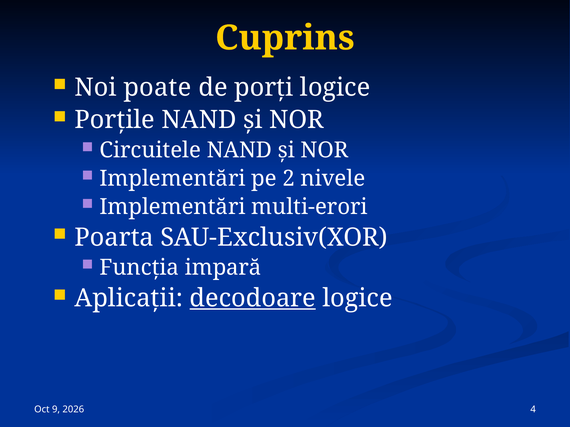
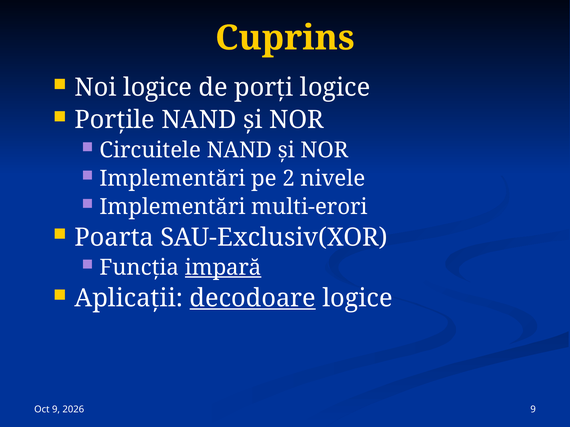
Noi poate: poate -> logice
impară underline: none -> present
4 at (533, 410): 4 -> 9
